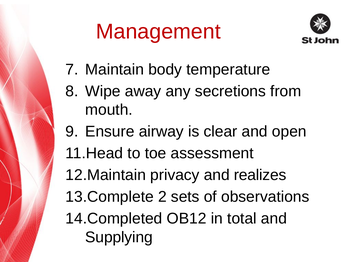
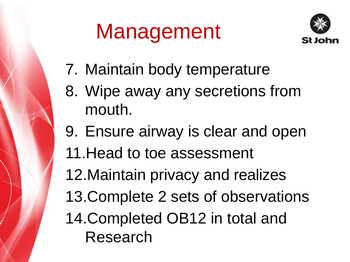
Supplying: Supplying -> Research
